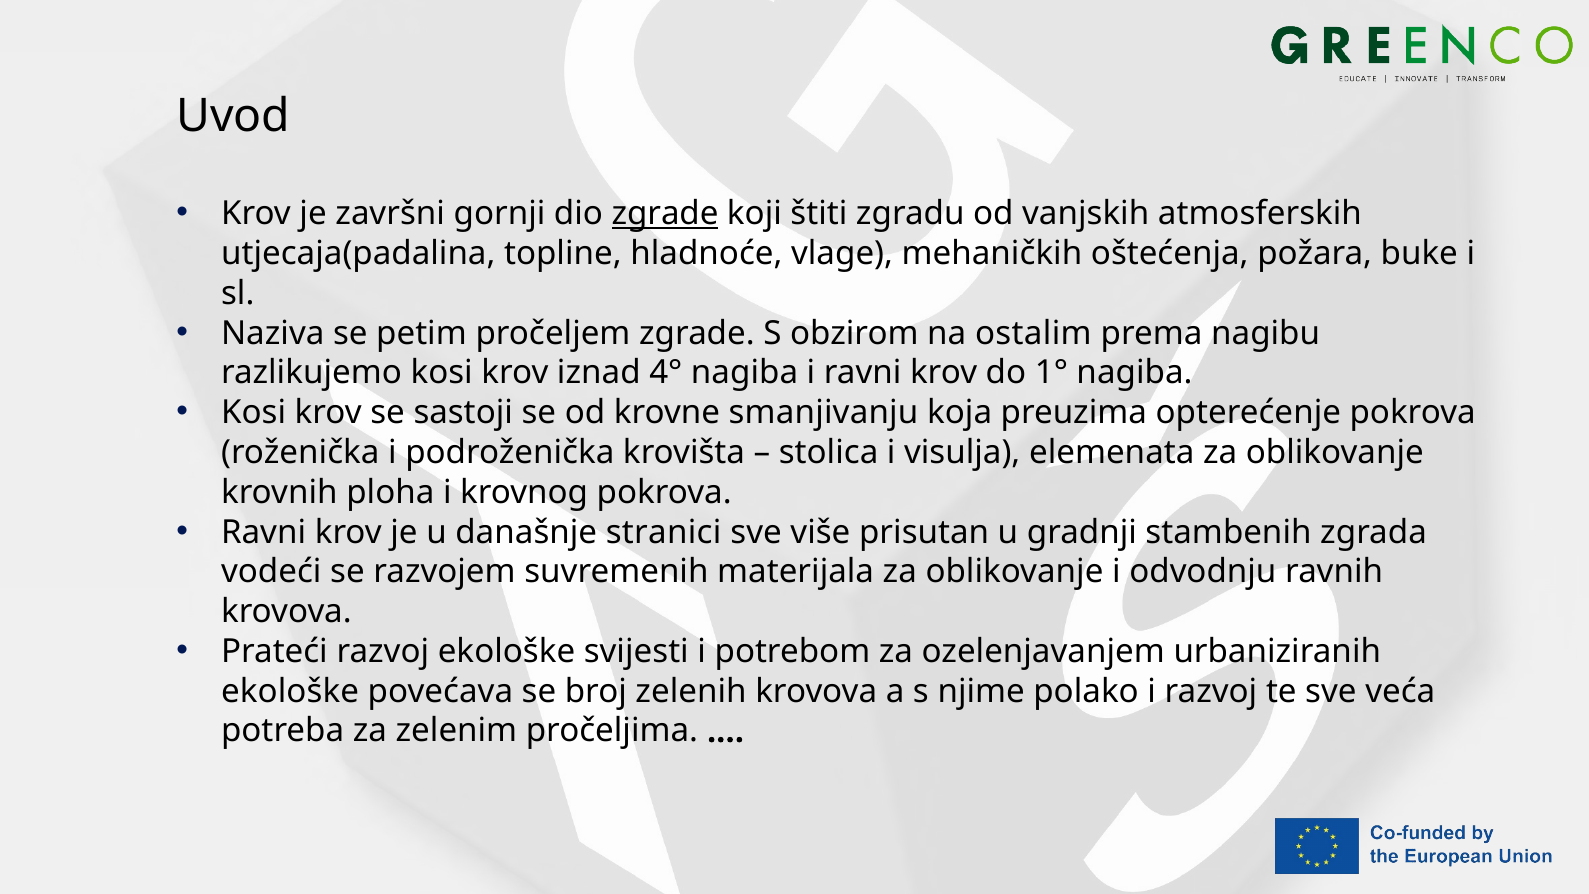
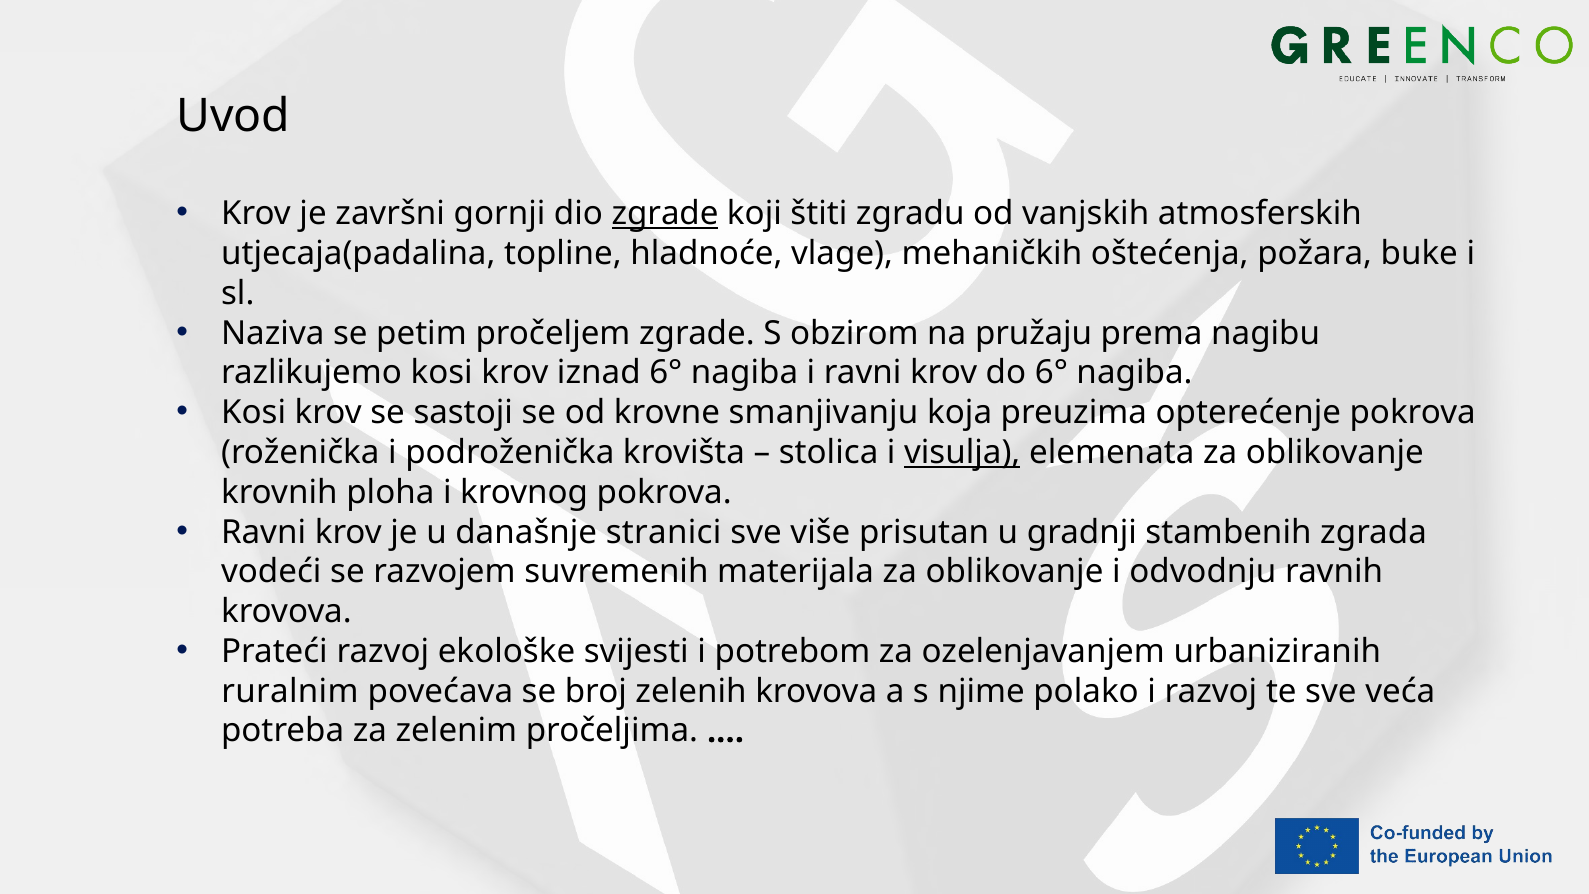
ostalim: ostalim -> pružaju
iznad 4°: 4° -> 6°
do 1°: 1° -> 6°
visulja underline: none -> present
ekološke at (290, 691): ekološke -> ruralnim
